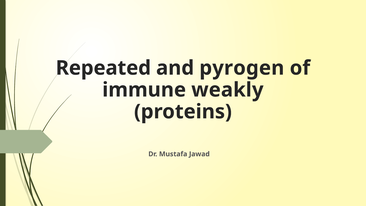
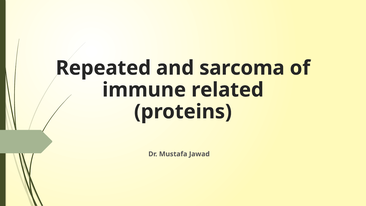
pyrogen: pyrogen -> sarcoma
weakly: weakly -> related
